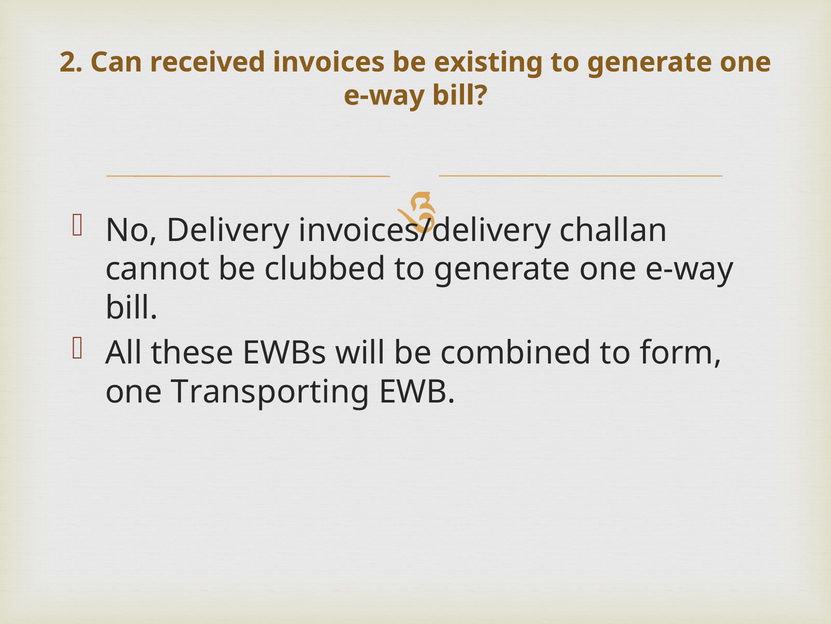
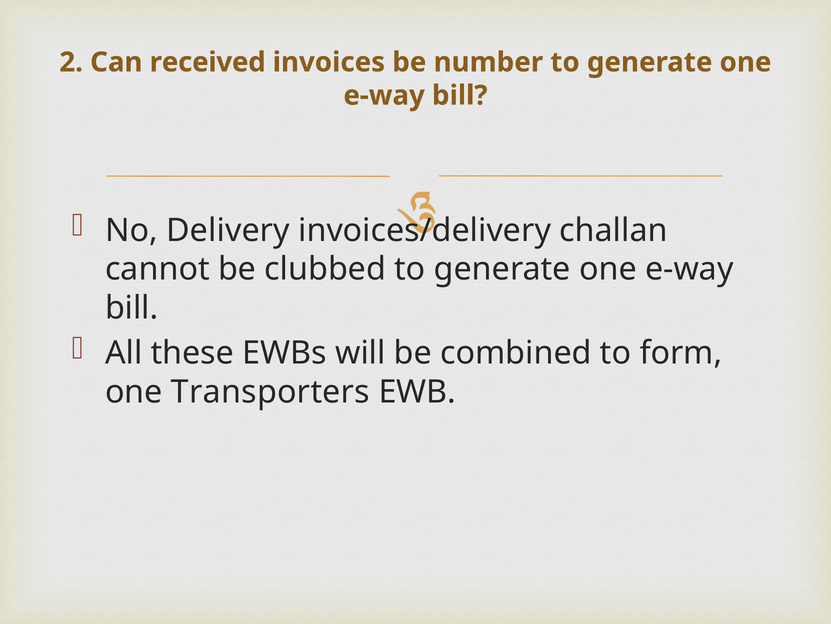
existing: existing -> number
Transporting: Transporting -> Transporters
